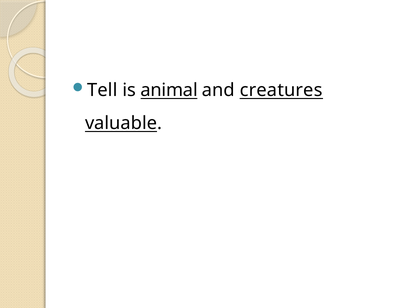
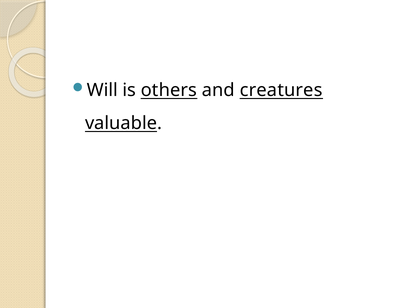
Tell: Tell -> Will
animal: animal -> others
